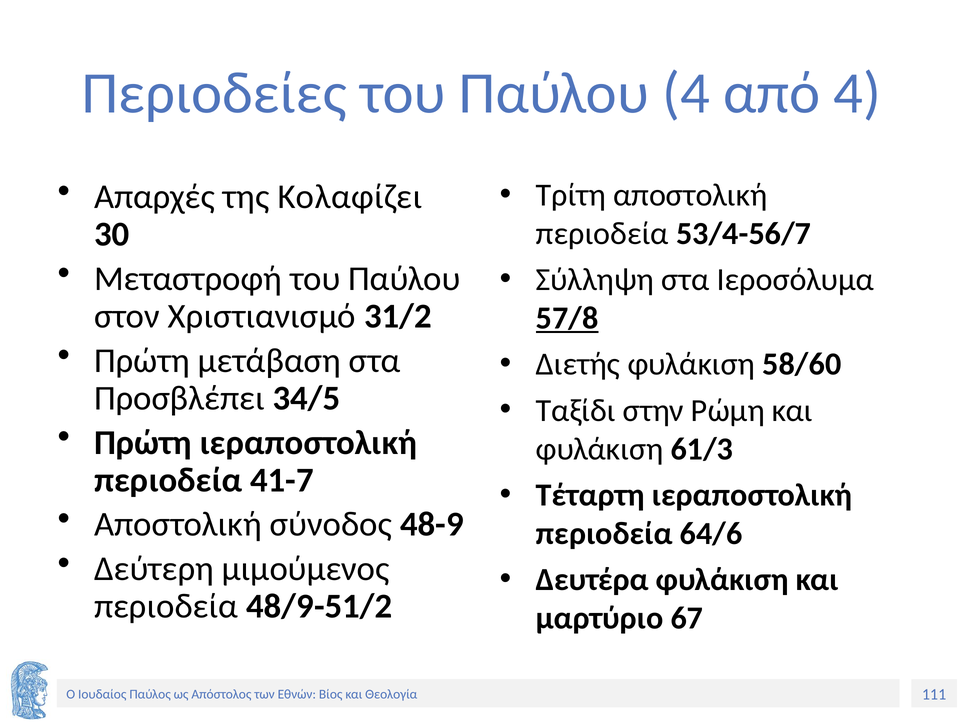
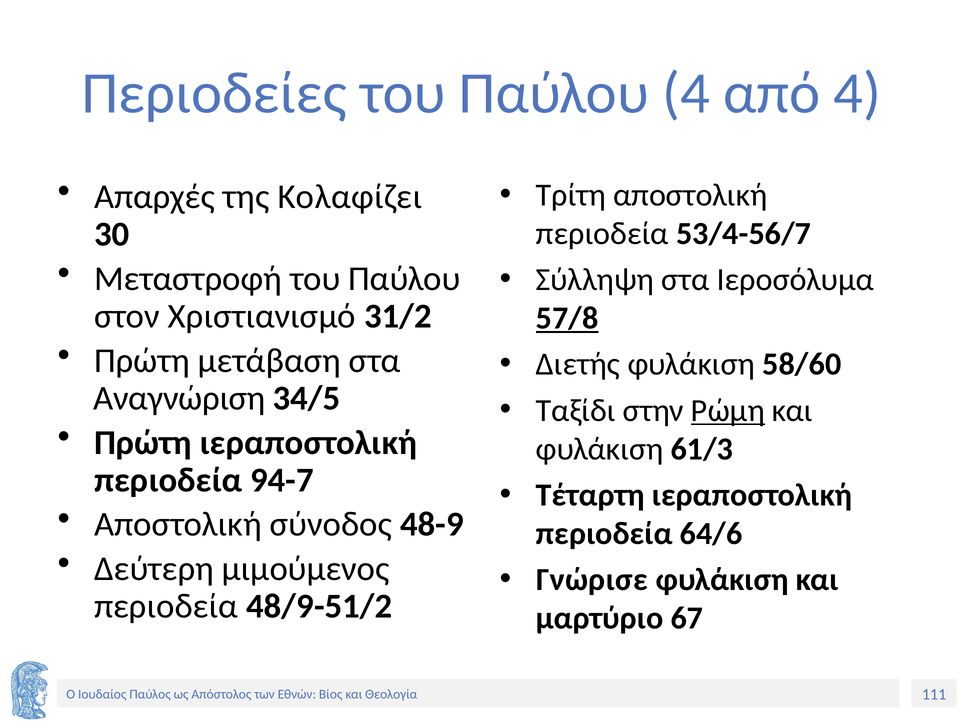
Προσβλέπει: Προσβλέπει -> Αναγνώριση
Ρώμη underline: none -> present
41-7: 41-7 -> 94-7
Δευτέρα: Δευτέρα -> Γνώρισε
